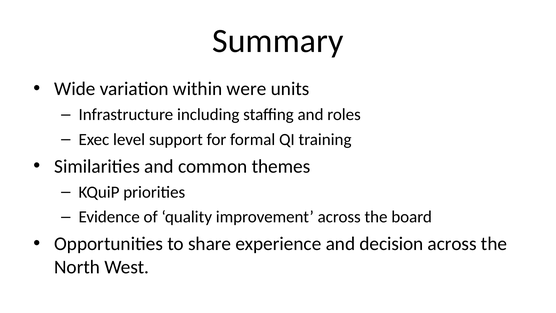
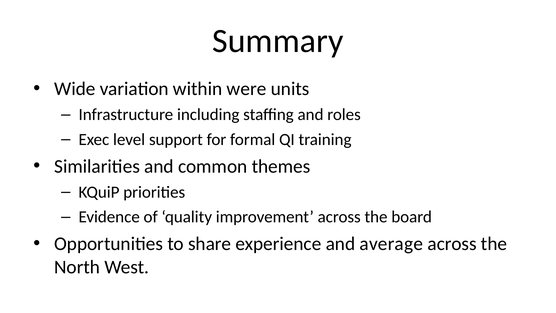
decision: decision -> average
